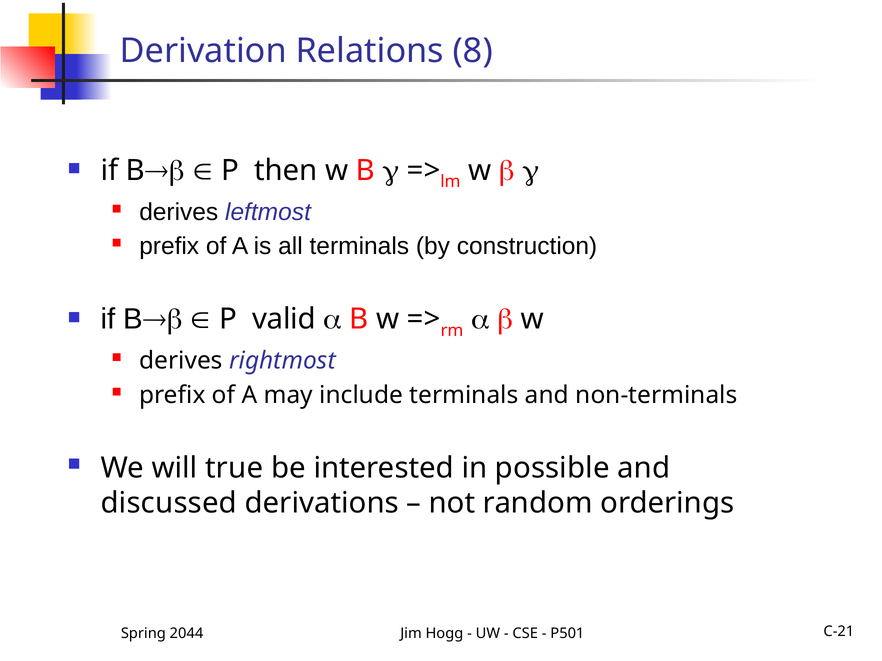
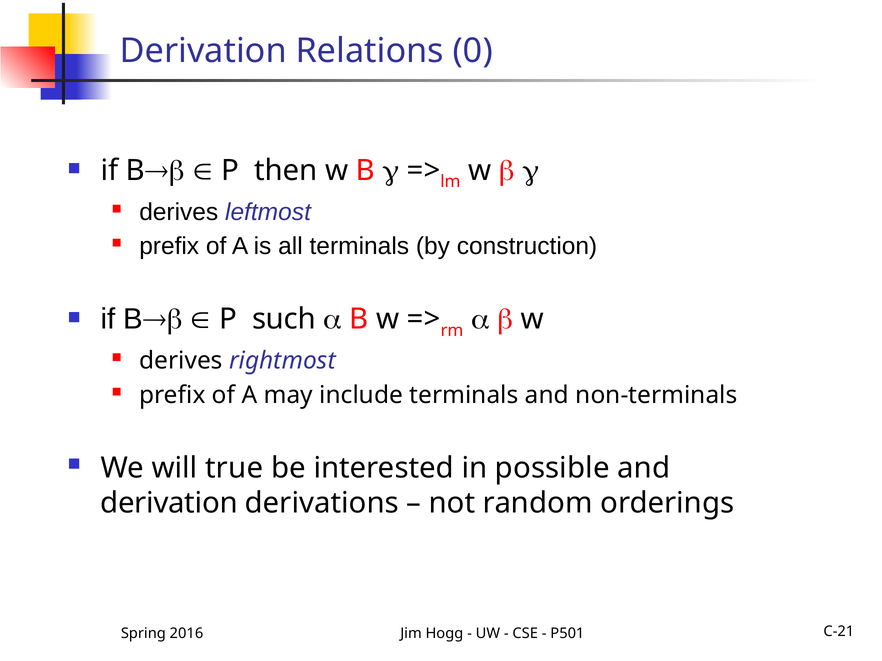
8: 8 -> 0
valid: valid -> such
discussed at (169, 504): discussed -> derivation
2044: 2044 -> 2016
